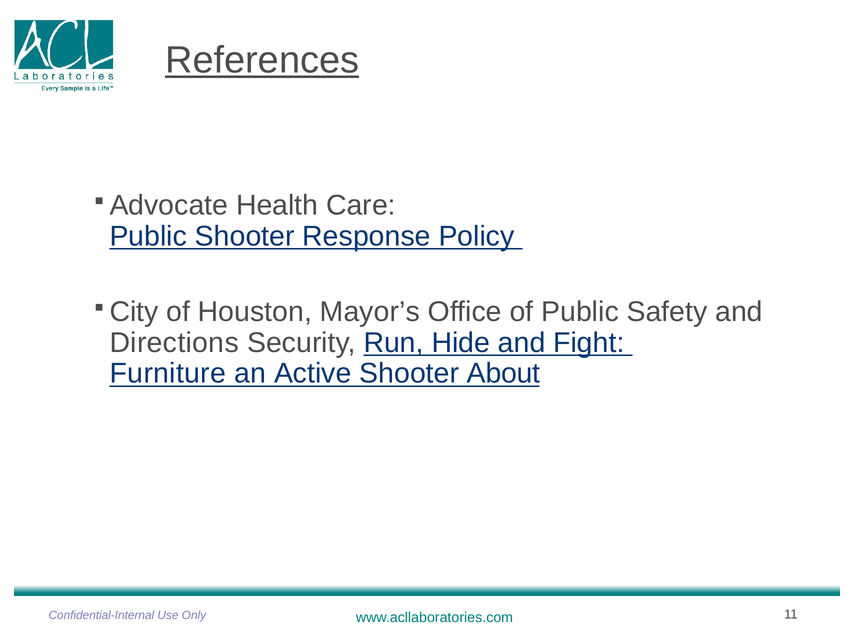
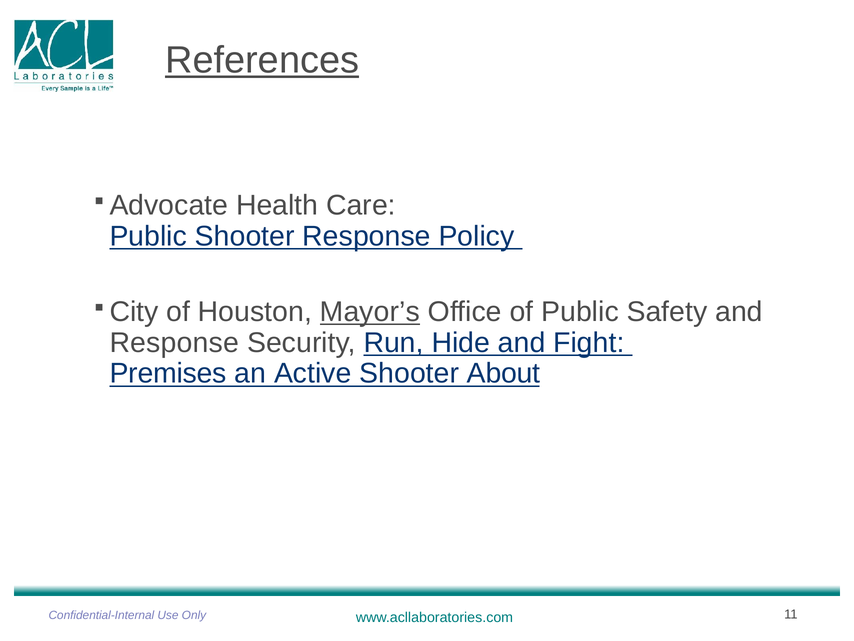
Mayor’s underline: none -> present
Directions at (174, 343): Directions -> Response
Furniture: Furniture -> Premises
